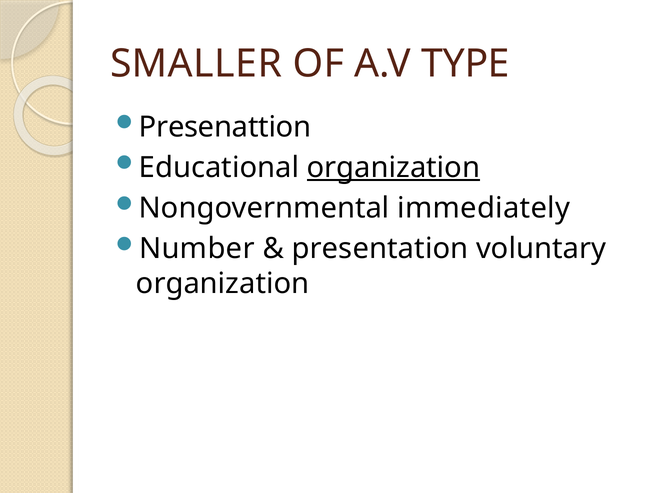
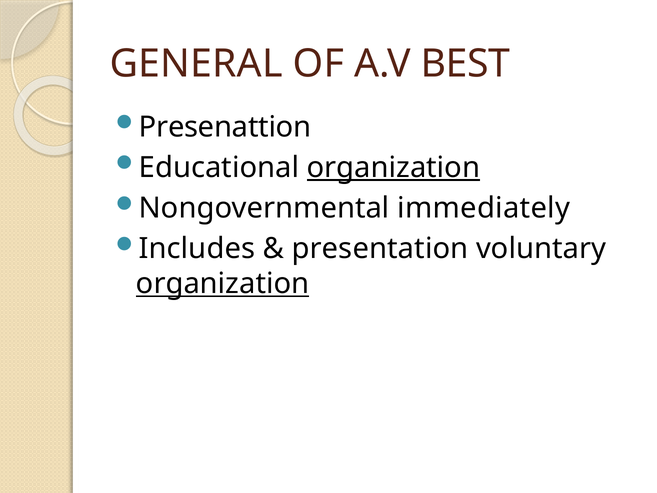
SMALLER: SMALLER -> GENERAL
TYPE: TYPE -> BEST
Number: Number -> Includes
organization at (223, 283) underline: none -> present
